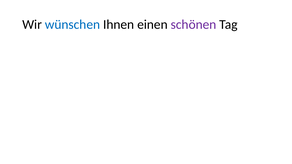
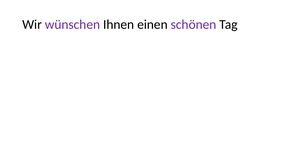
wünschen colour: blue -> purple
